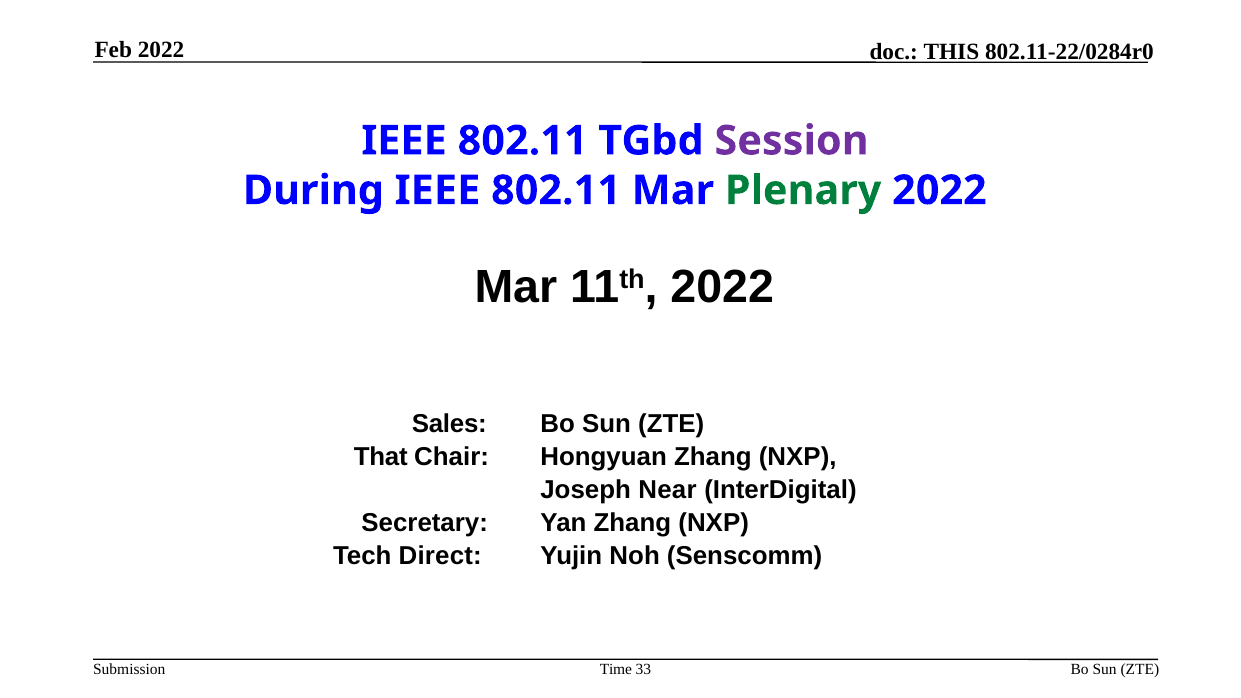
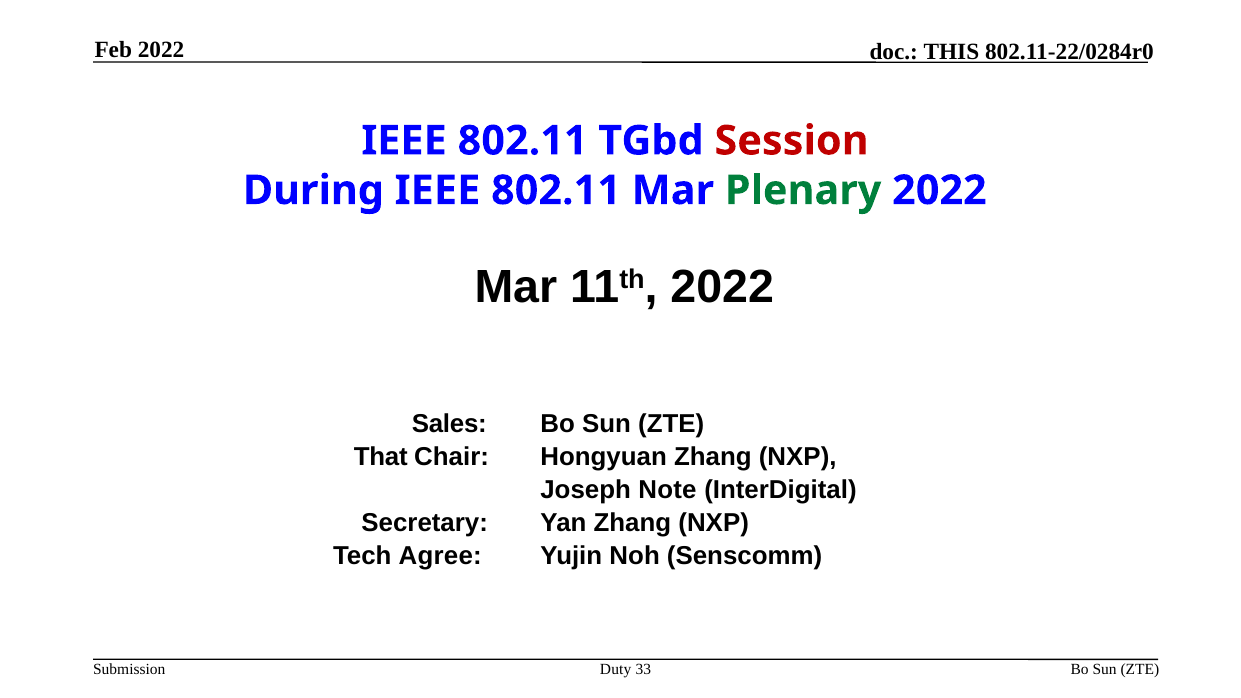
Session colour: purple -> red
Near: Near -> Note
Direct: Direct -> Agree
Time: Time -> Duty
